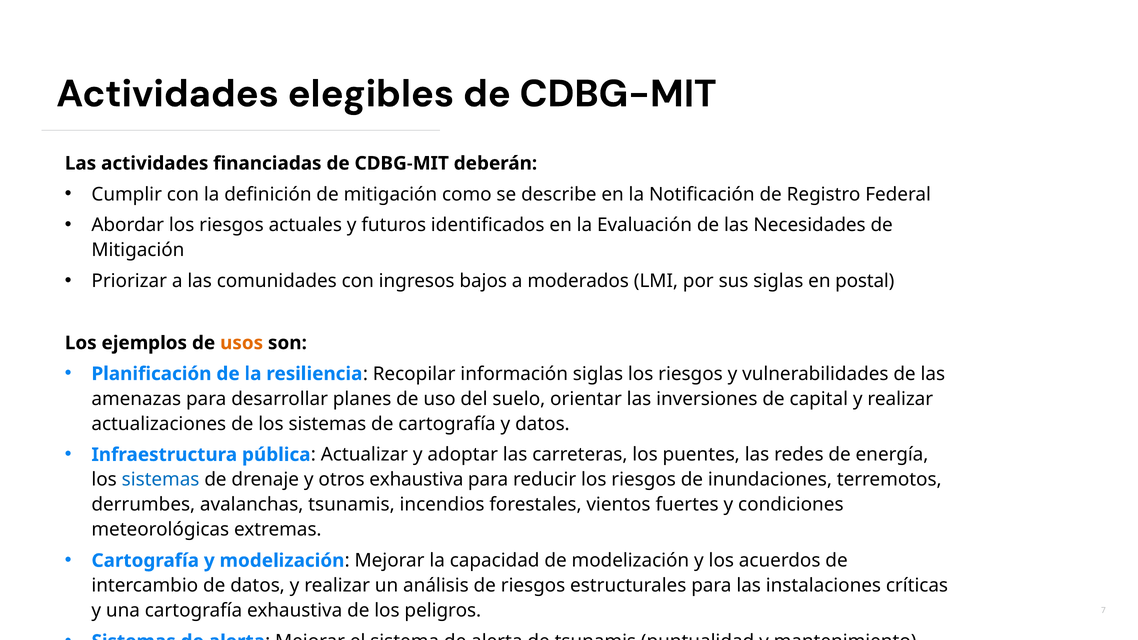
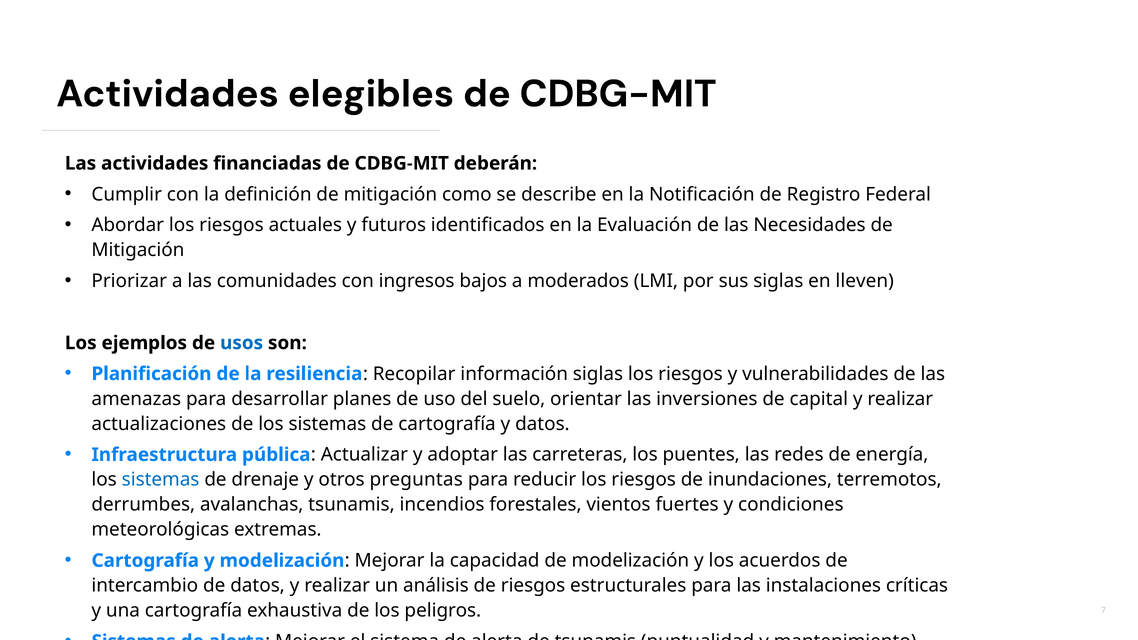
postal: postal -> lleven
usos colour: orange -> blue
otros exhaustiva: exhaustiva -> preguntas
